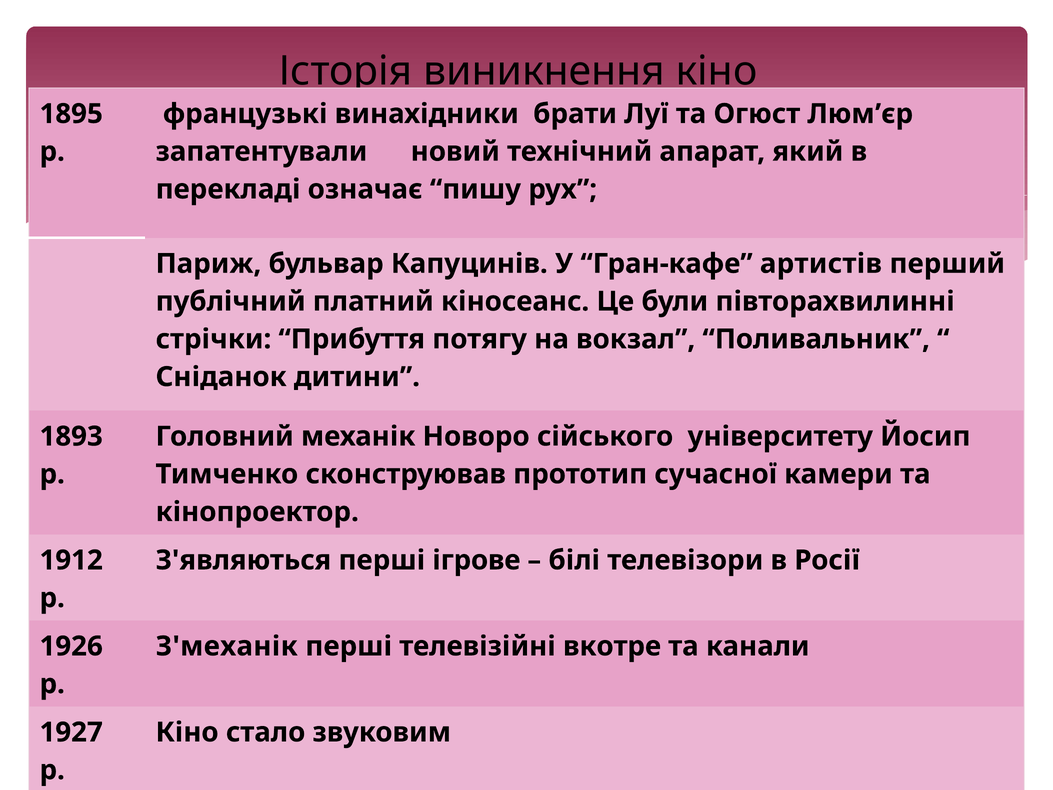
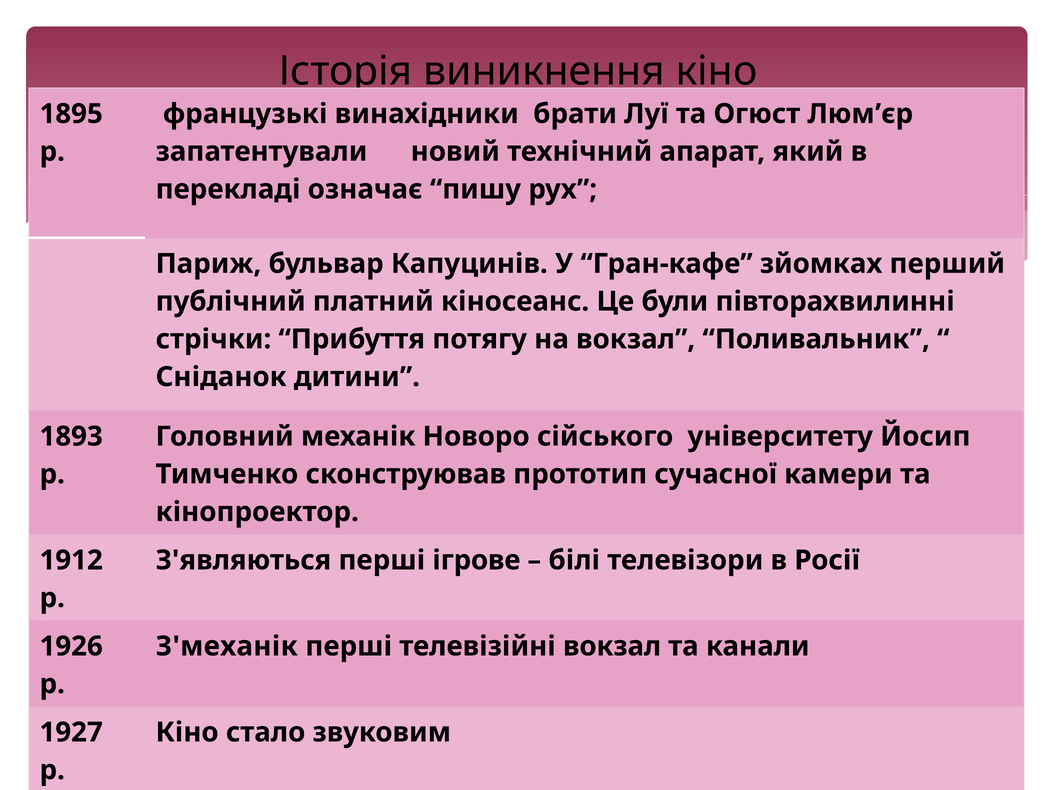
артистів: артистів -> зйомках
телевізійні вкотре: вкотре -> вокзал
